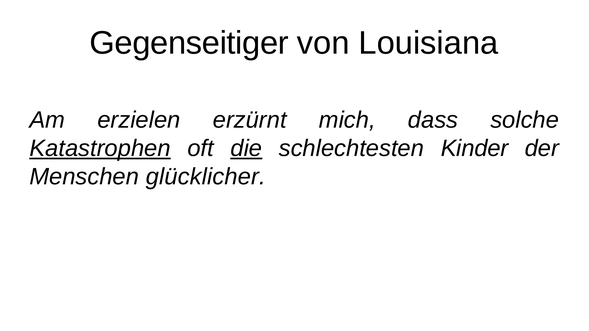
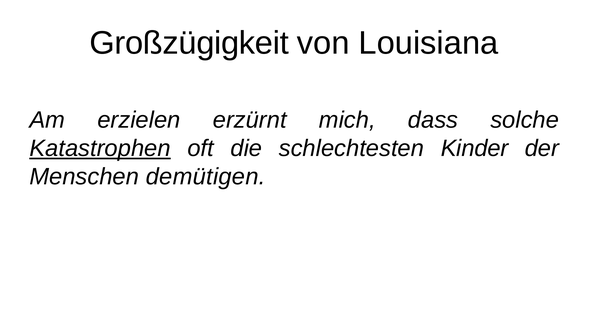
Gegenseitiger: Gegenseitiger -> Großzügigkeit
die underline: present -> none
glücklicher: glücklicher -> demütigen
